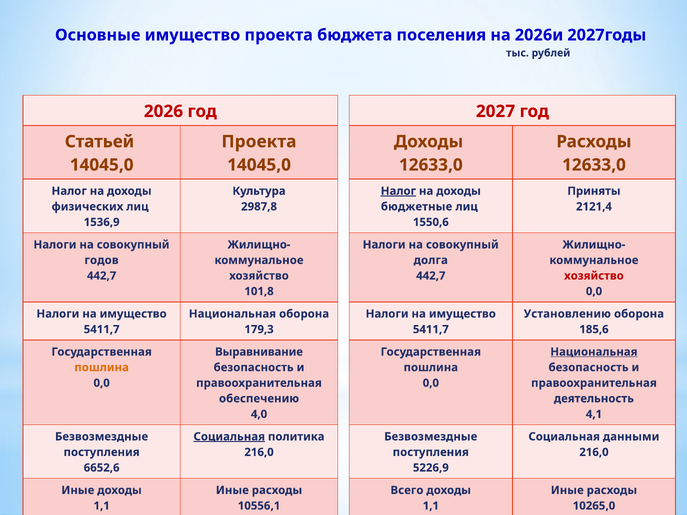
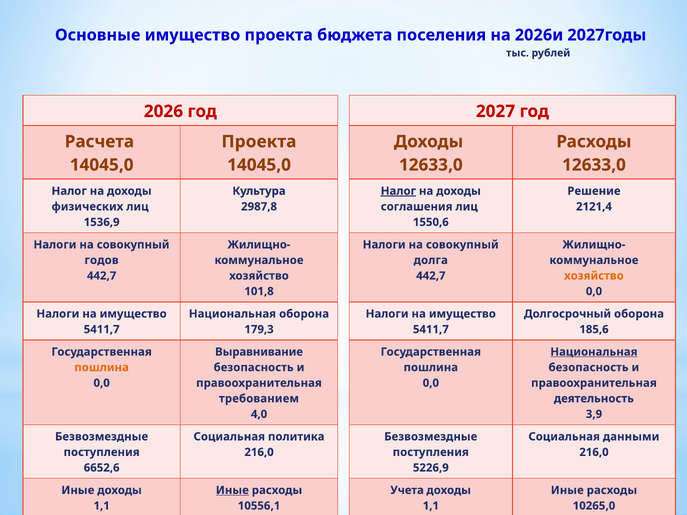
Статьей: Статьей -> Расчета
Приняты: Приняты -> Решение
бюджетные: бюджетные -> соглашения
хозяйство at (594, 276) colour: red -> orange
Установлению: Установлению -> Долгосрочный
обеспечению: обеспечению -> требованием
4,1: 4,1 -> 3,9
Социальная at (229, 437) underline: present -> none
Иные at (232, 490) underline: none -> present
Всего: Всего -> Учета
